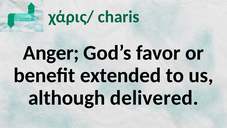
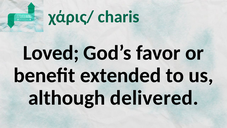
Anger: Anger -> Loved
